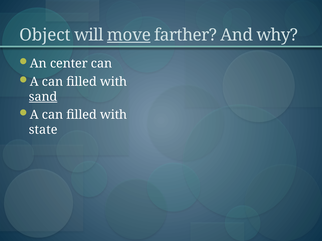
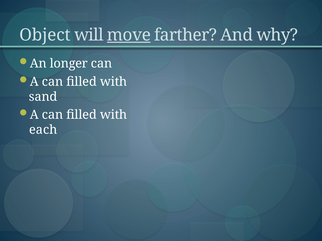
center: center -> longer
sand underline: present -> none
state: state -> each
